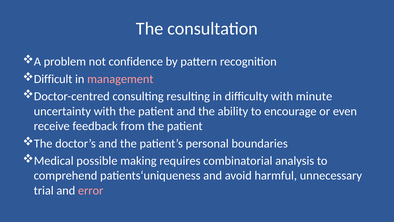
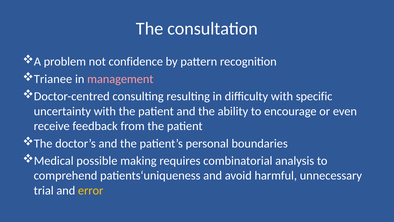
Difficult: Difficult -> Trianee
minute: minute -> specific
error colour: pink -> yellow
